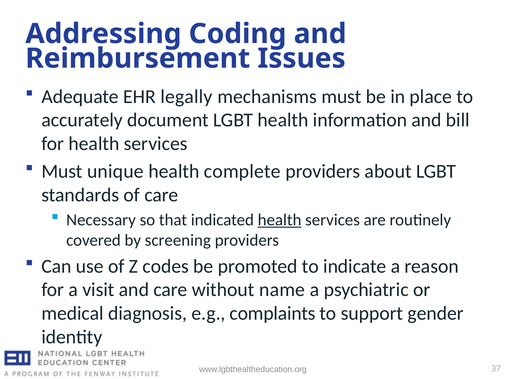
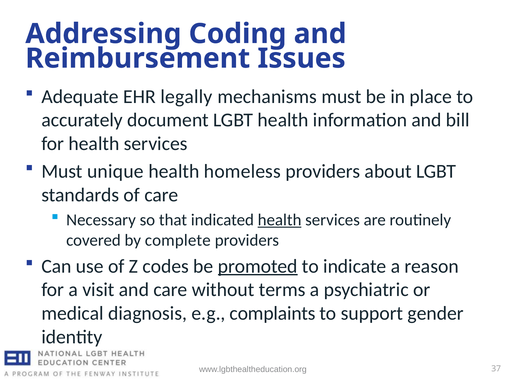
complete: complete -> homeless
screening: screening -> complete
promoted underline: none -> present
name: name -> terms
